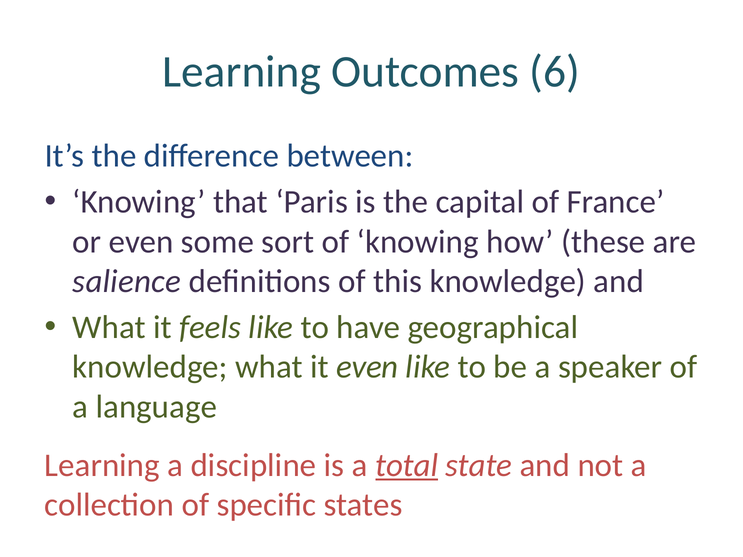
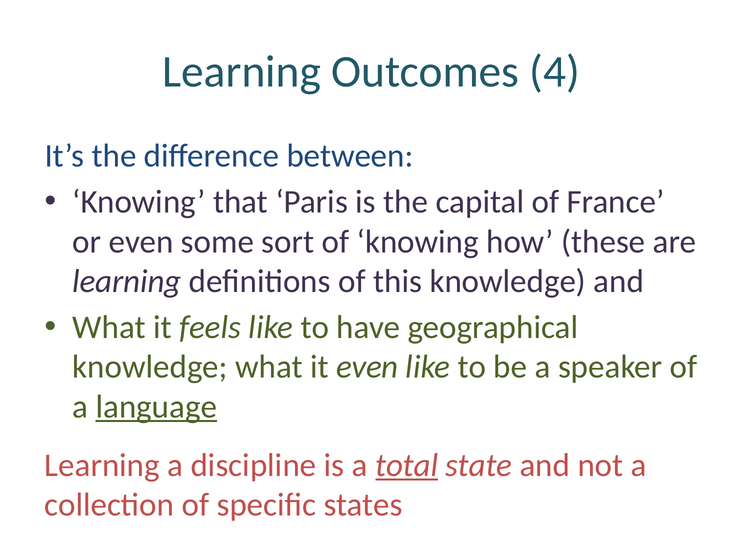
6: 6 -> 4
salience at (127, 281): salience -> learning
language underline: none -> present
